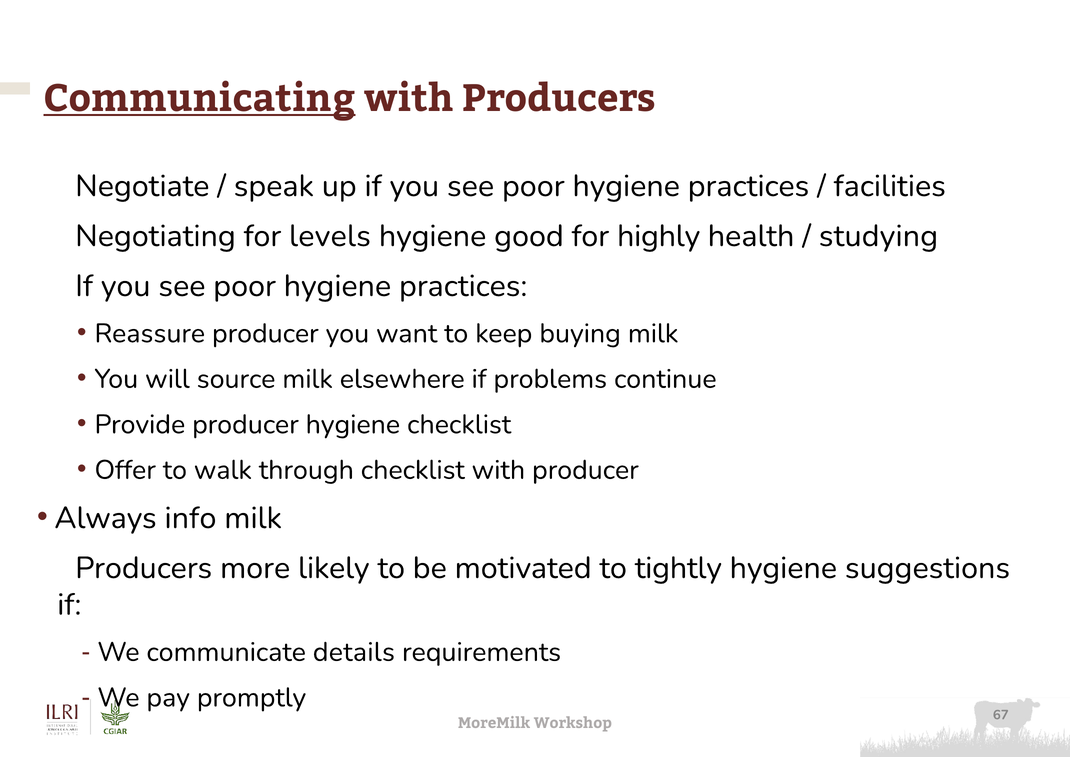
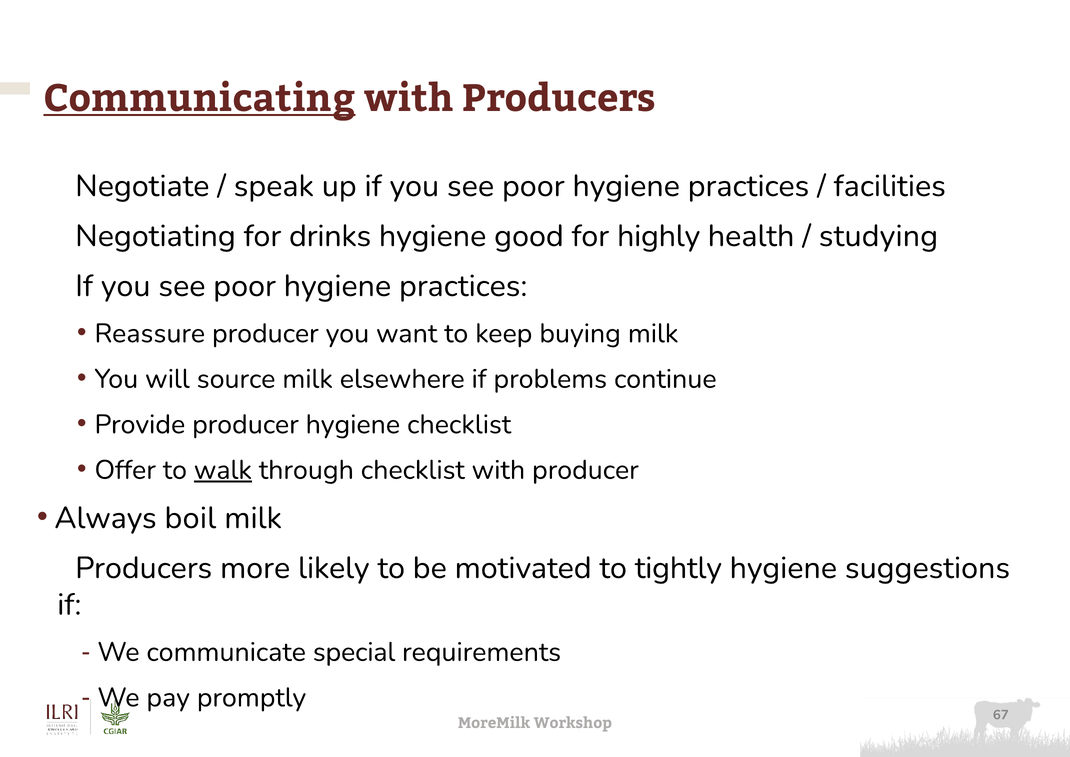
levels: levels -> drinks
walk underline: none -> present
info: info -> boil
details: details -> special
